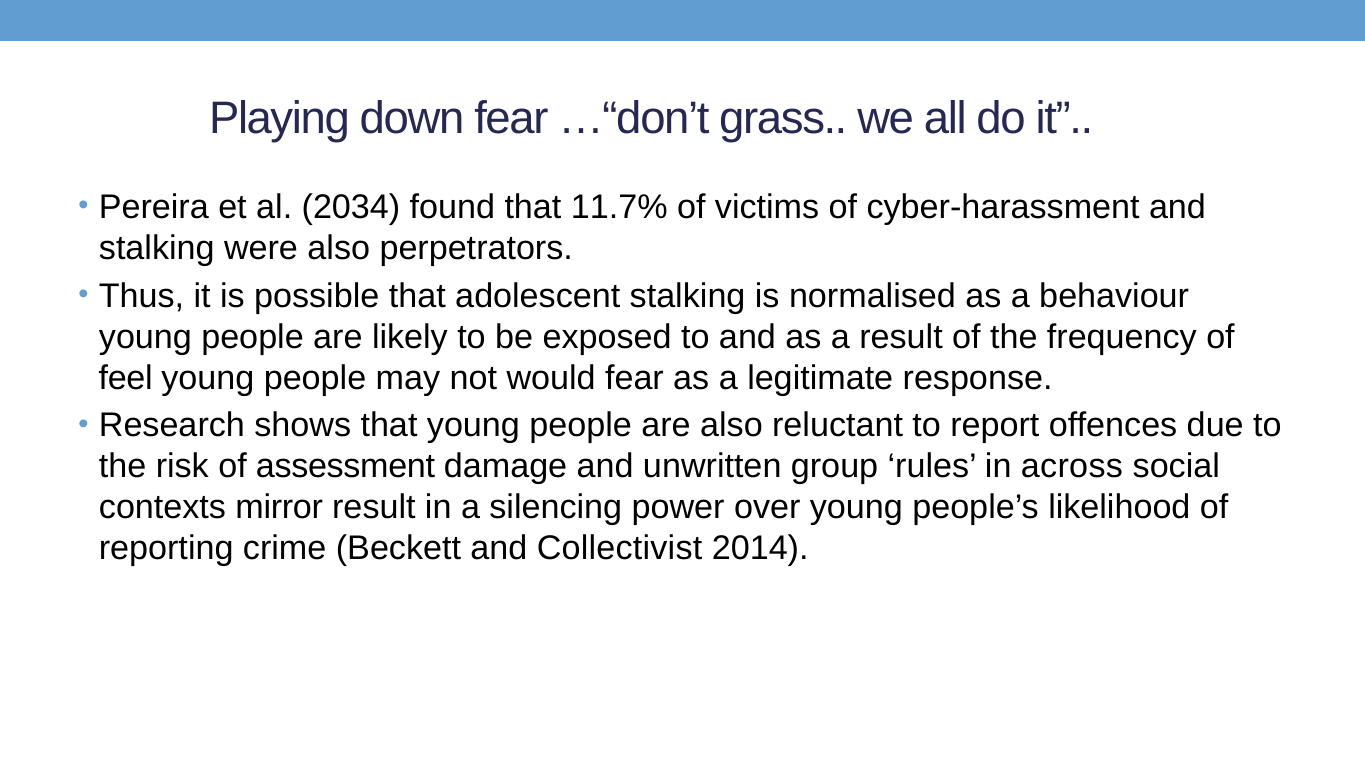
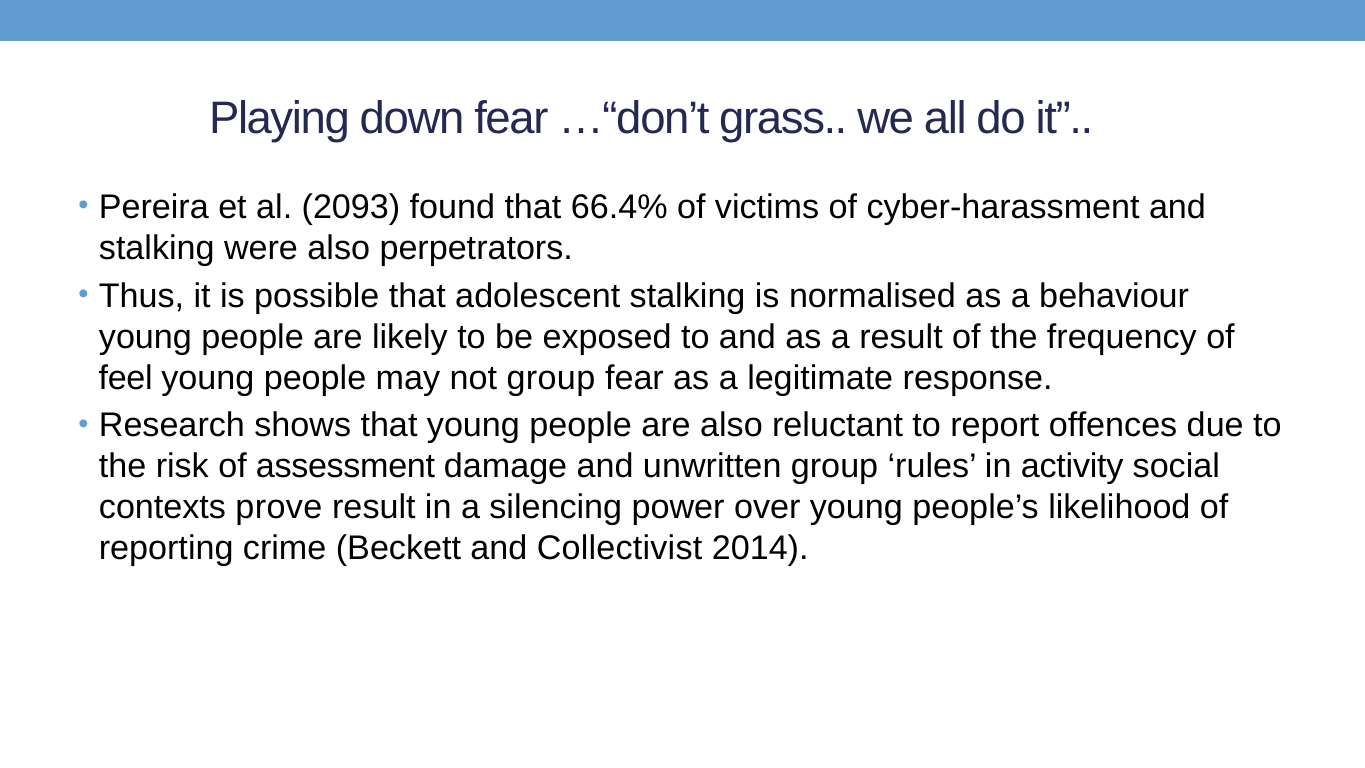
2034: 2034 -> 2093
11.7%: 11.7% -> 66.4%
not would: would -> group
across: across -> activity
mirror: mirror -> prove
